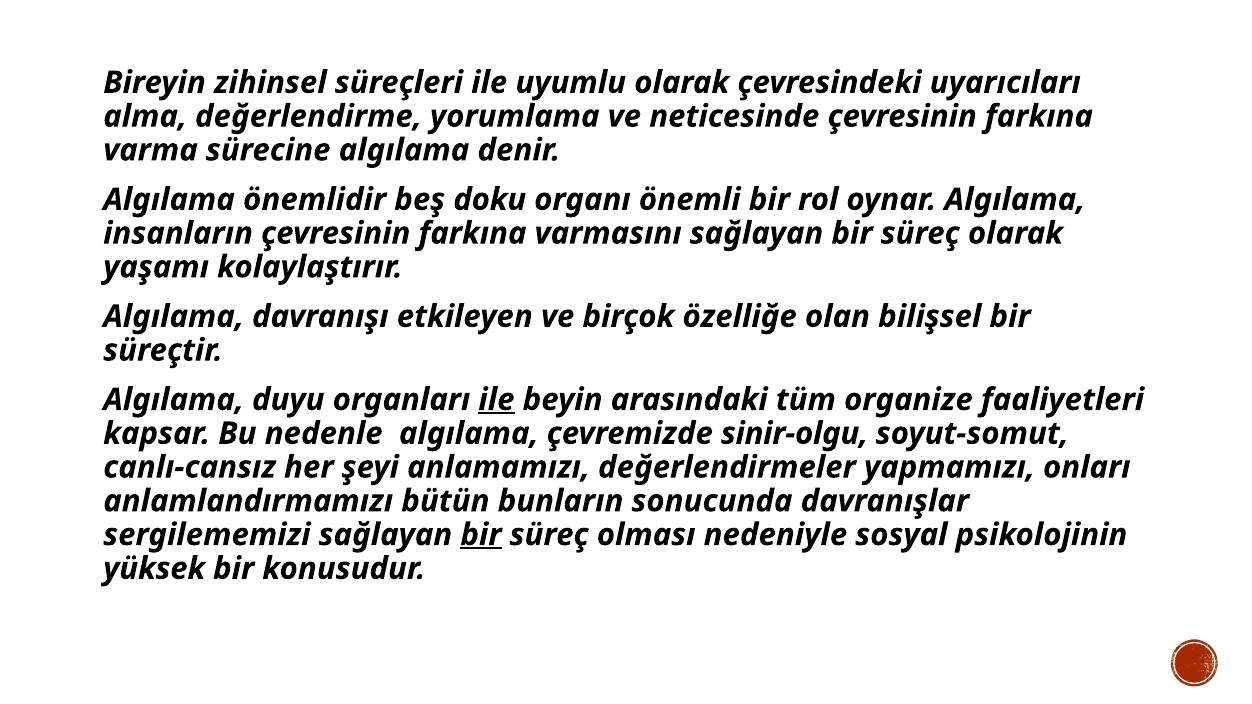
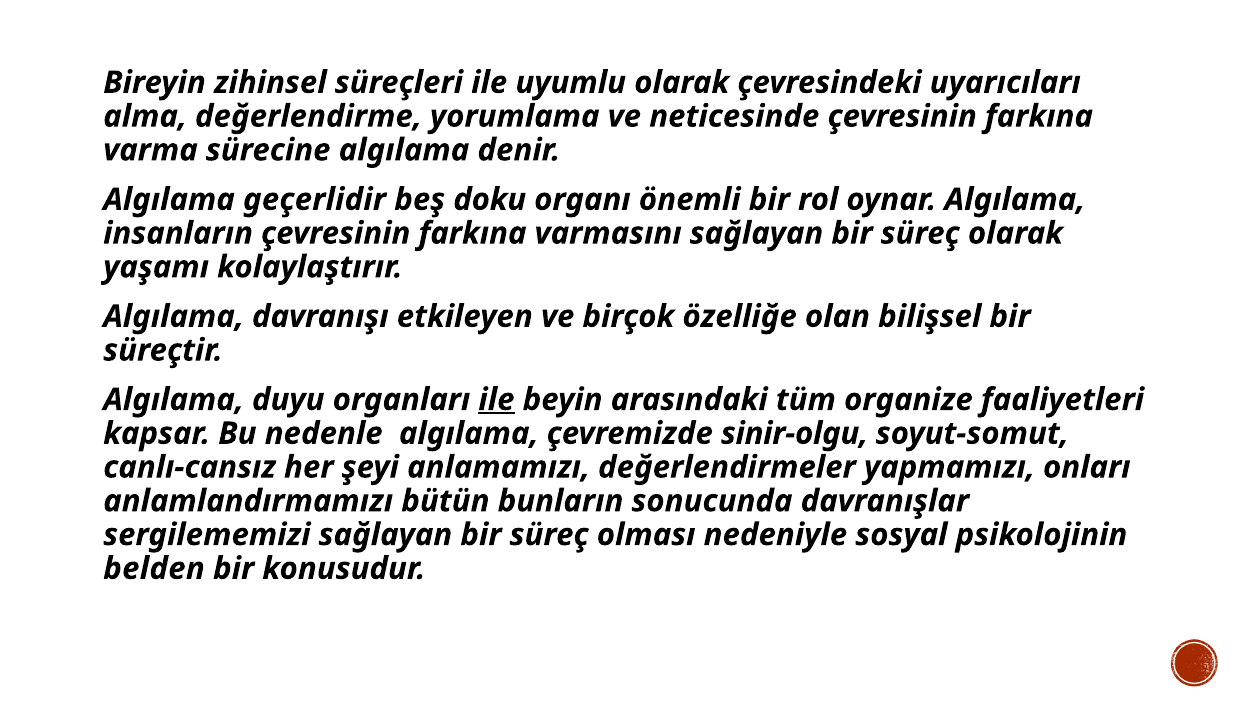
önemlidir: önemlidir -> geçerlidir
bir at (481, 535) underline: present -> none
yüksek: yüksek -> belden
